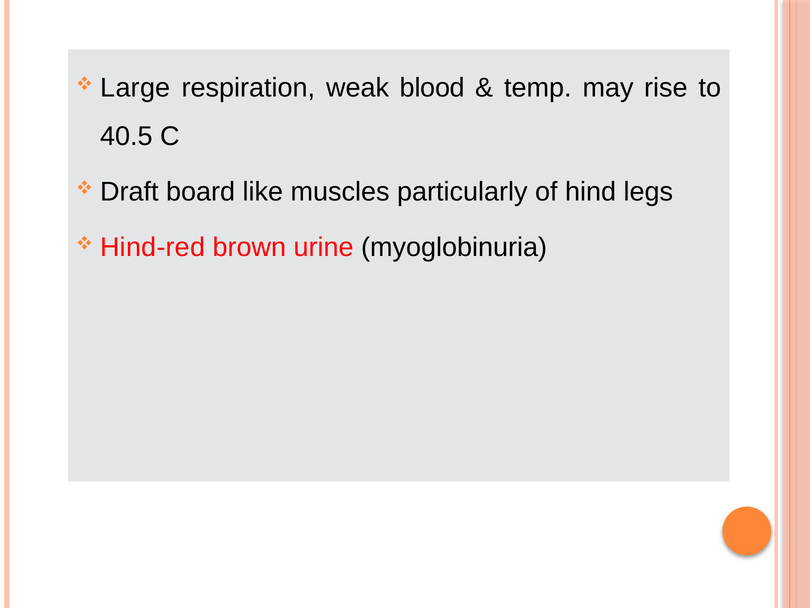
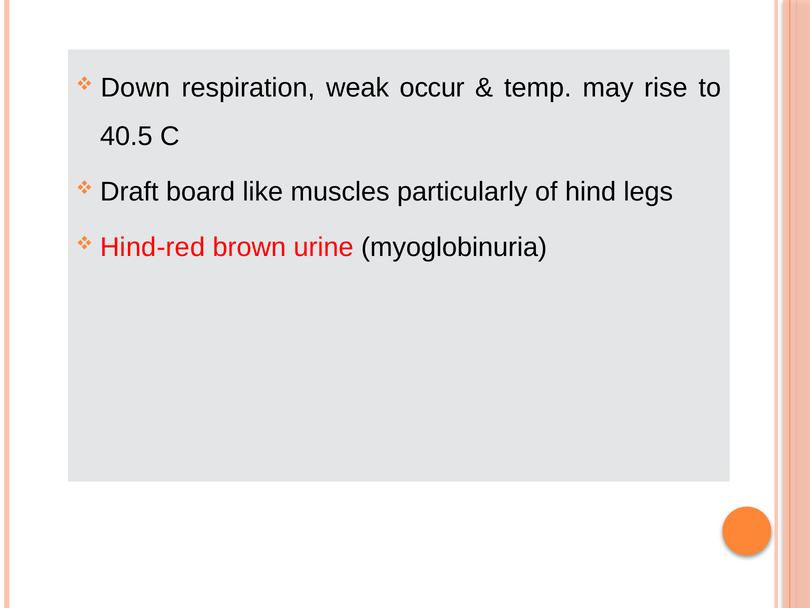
Large: Large -> Down
blood: blood -> occur
